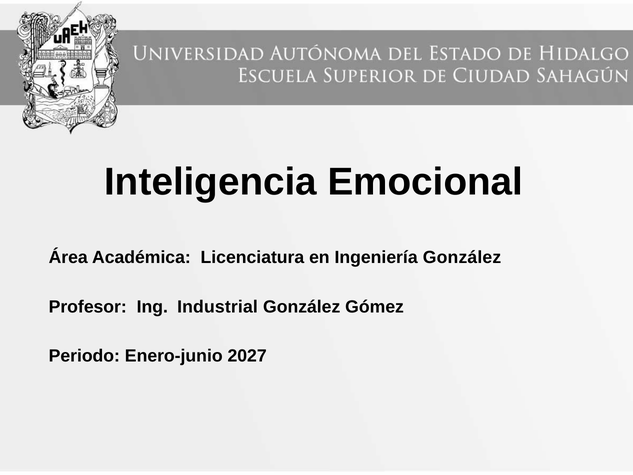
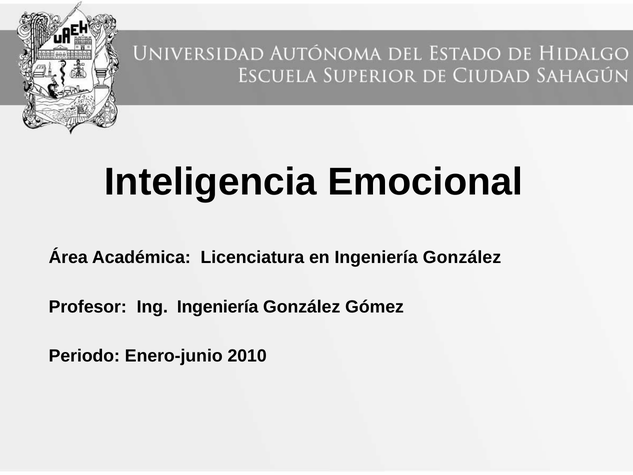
Ing Industrial: Industrial -> Ingeniería
2027: 2027 -> 2010
